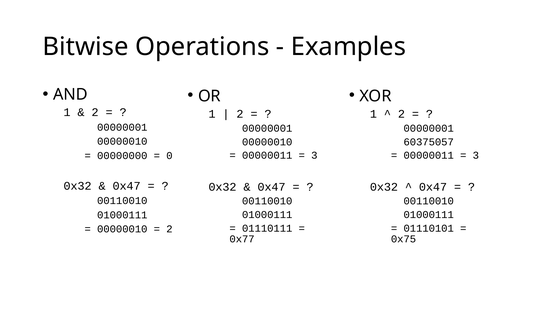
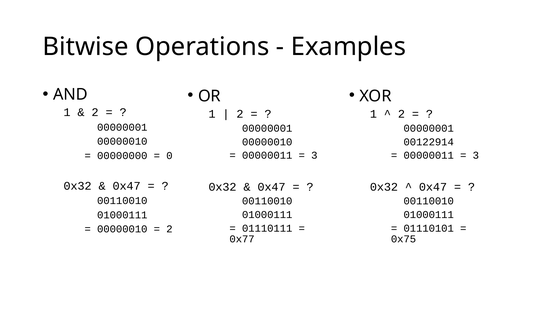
60375057: 60375057 -> 00122914
